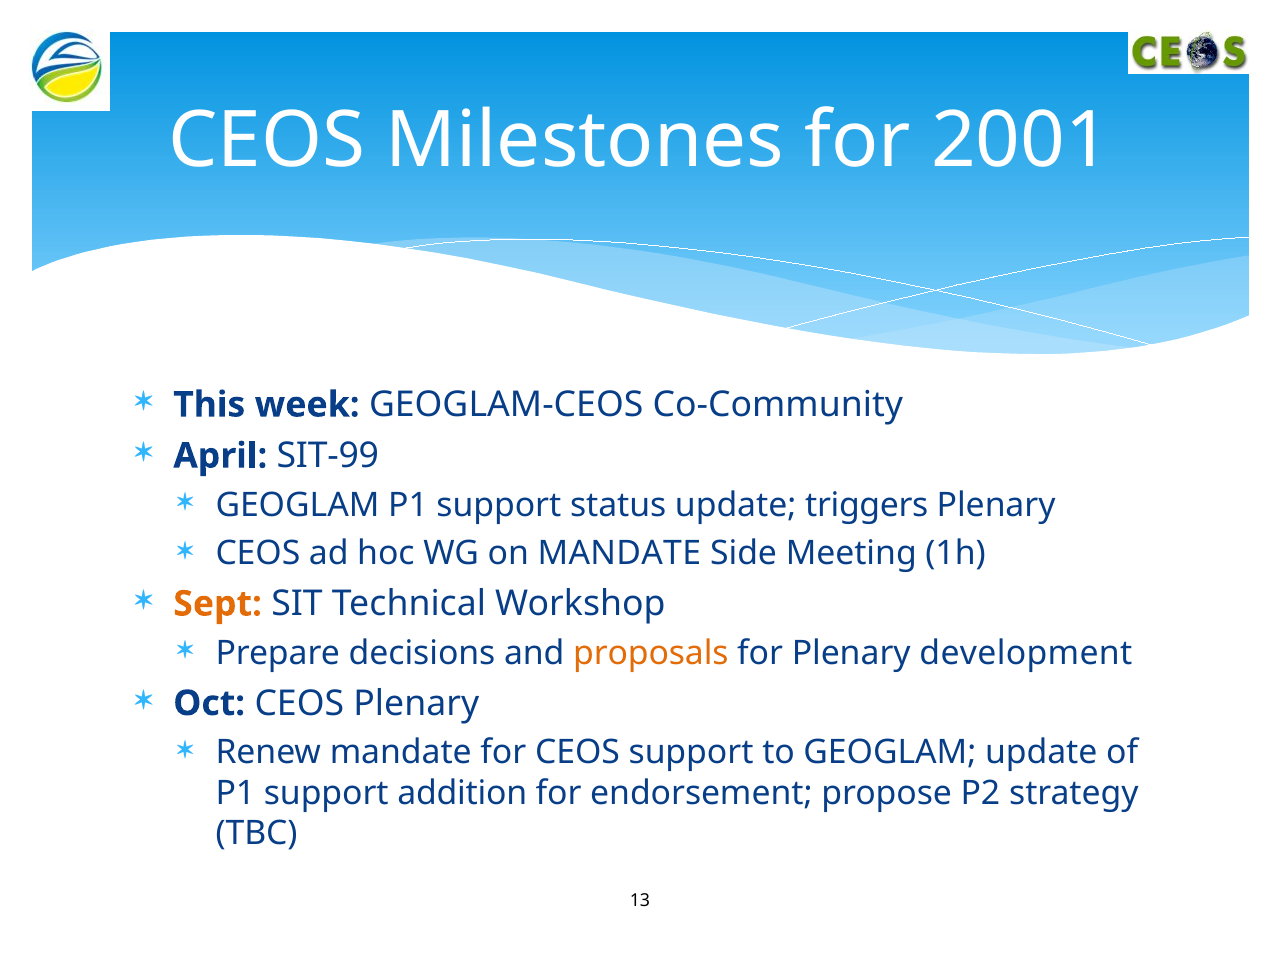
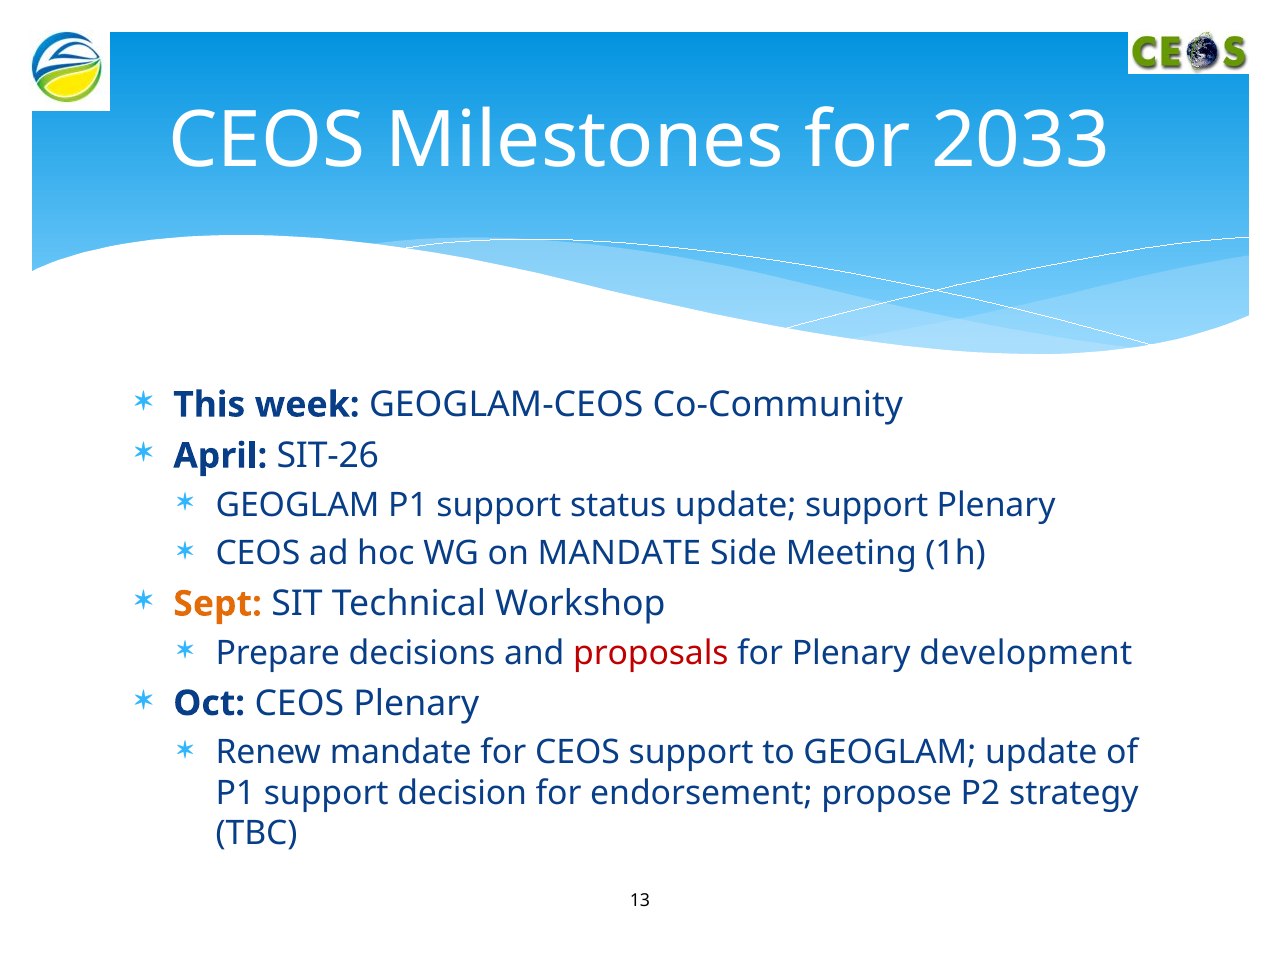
2001: 2001 -> 2033
SIT-99: SIT-99 -> SIT-26
update triggers: triggers -> support
proposals colour: orange -> red
addition: addition -> decision
